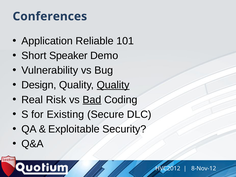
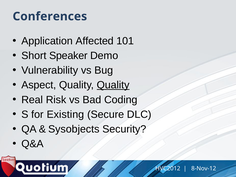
Reliable: Reliable -> Affected
Design: Design -> Aspect
Bad underline: present -> none
Exploitable: Exploitable -> Sysobjects
